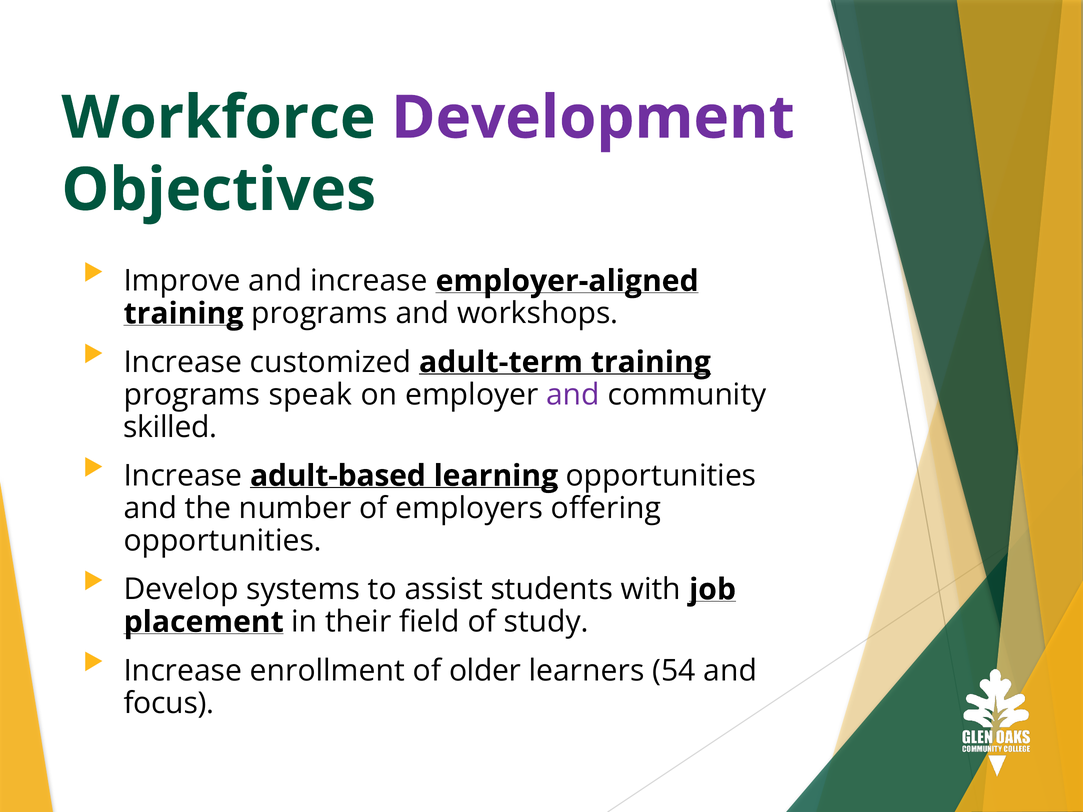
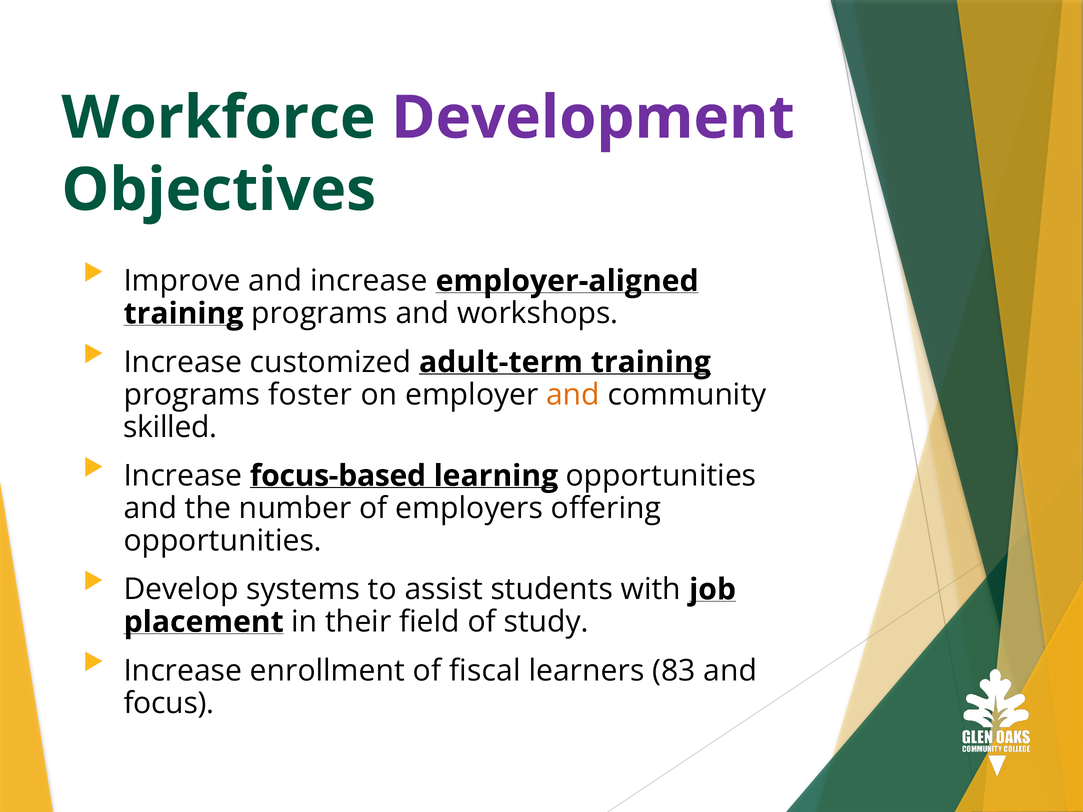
speak: speak -> foster
and at (573, 395) colour: purple -> orange
adult-based: adult-based -> focus-based
older: older -> fiscal
54: 54 -> 83
